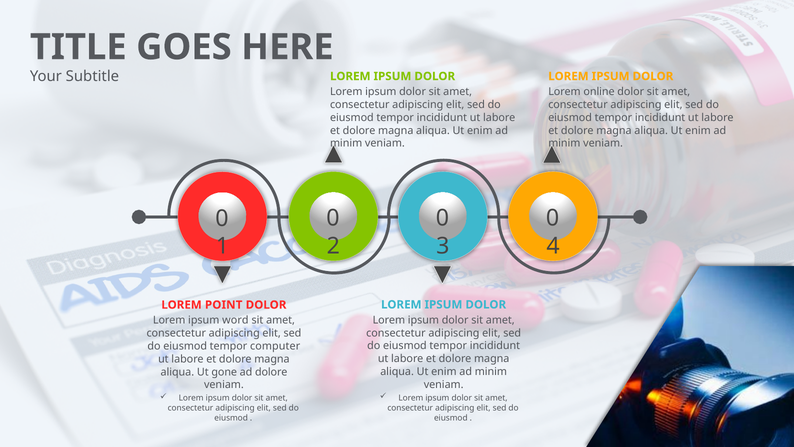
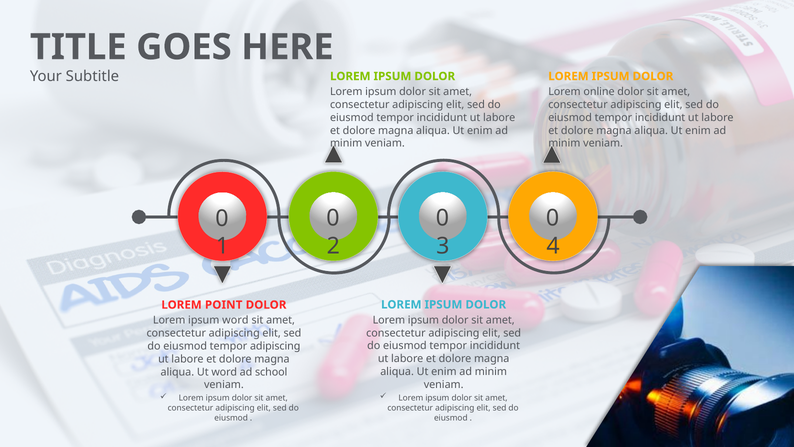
tempor computer: computer -> adipiscing
Ut gone: gone -> word
ad dolore: dolore -> school
